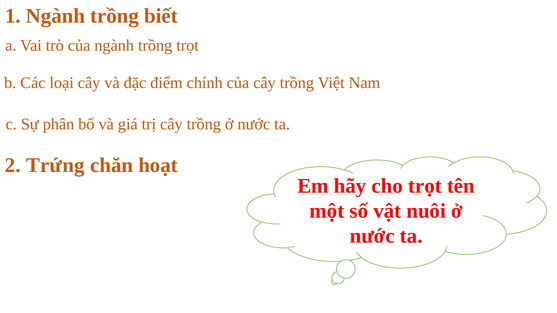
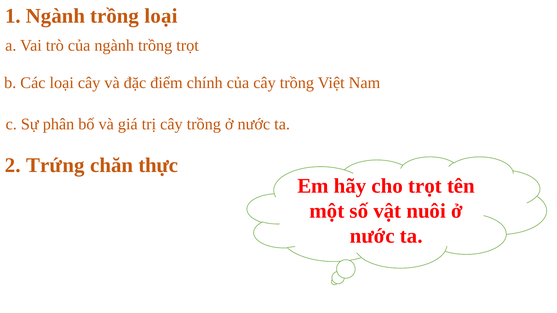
trồng biết: biết -> loại
hoạt: hoạt -> thực
